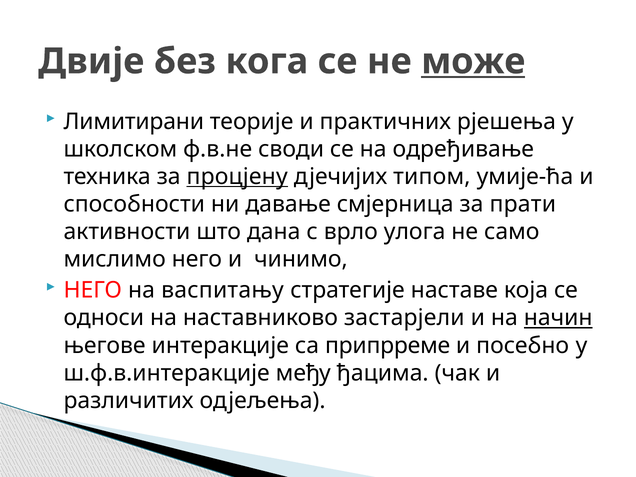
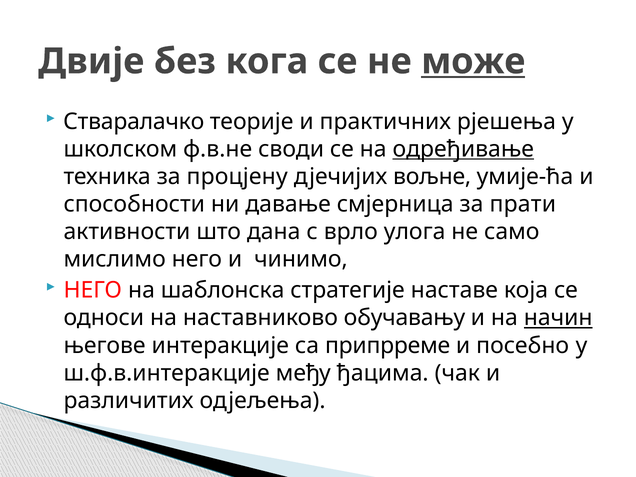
Лимитирани: Лимитирани -> Стваралачко
одређивање underline: none -> present
процјену underline: present -> none
типом: типом -> вољне
васпитању: васпитању -> шаблонска
застарјели: застарјели -> обучавању
